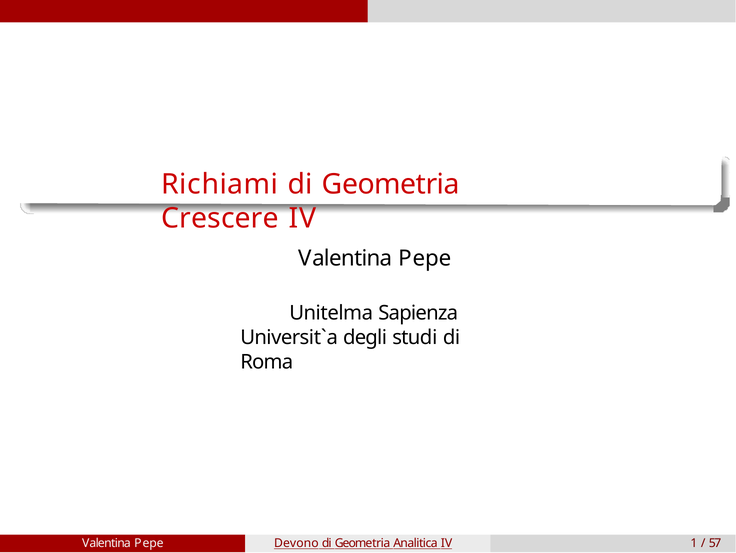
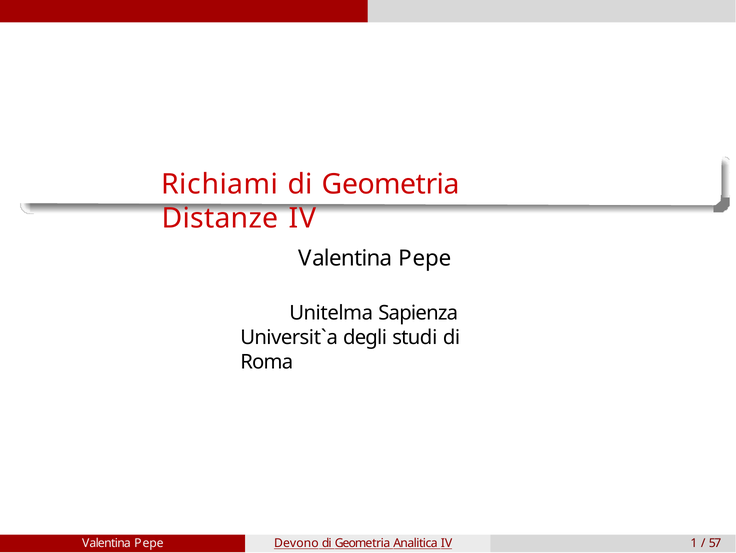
Crescere: Crescere -> Distanze
